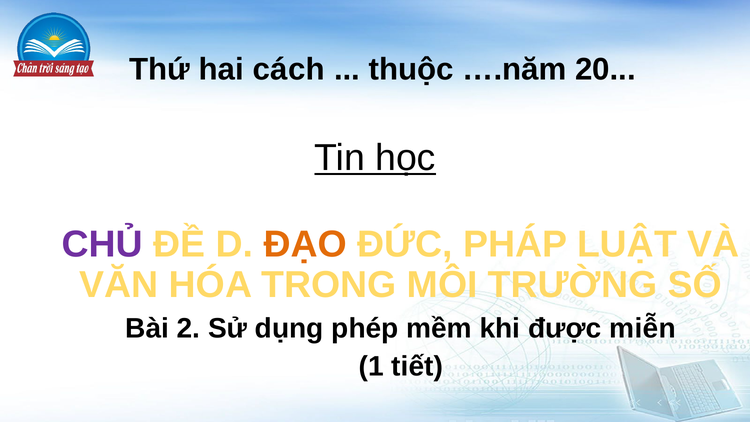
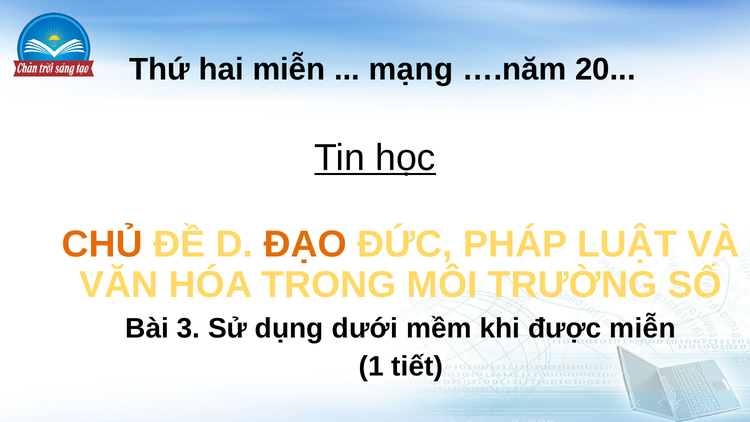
hai cách: cách -> miễn
thuộc: thuộc -> mạng
CHỦ colour: purple -> orange
2: 2 -> 3
phép: phép -> dưới
